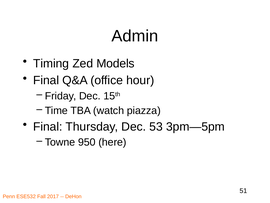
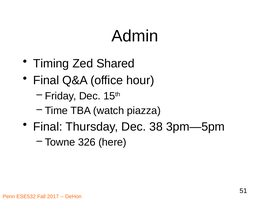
Models: Models -> Shared
53: 53 -> 38
950: 950 -> 326
